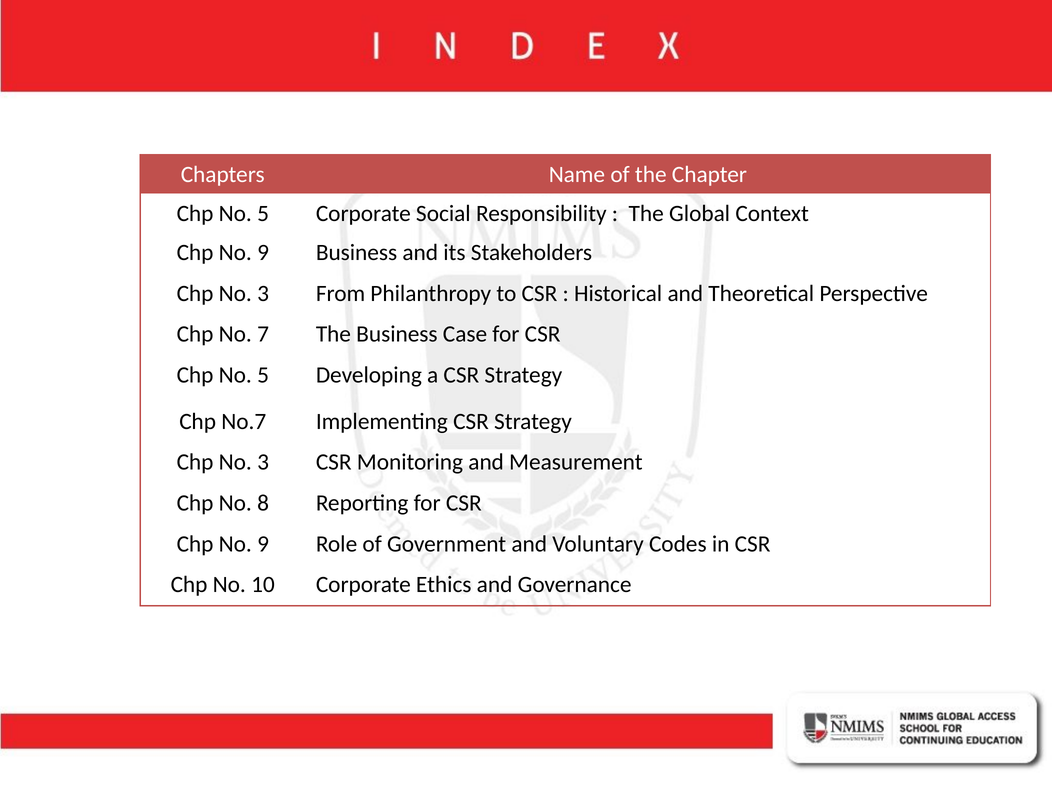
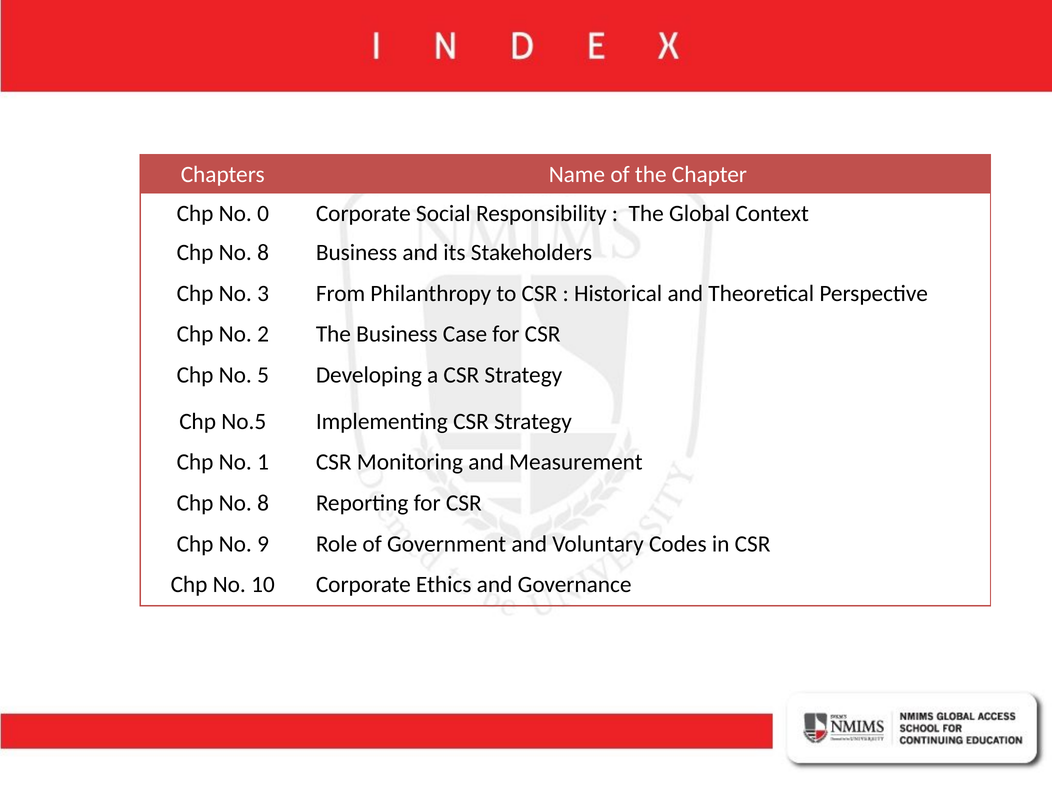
5 at (263, 213): 5 -> 0
9 at (263, 253): 9 -> 8
7: 7 -> 2
No.7: No.7 -> No.5
3 at (263, 462): 3 -> 1
